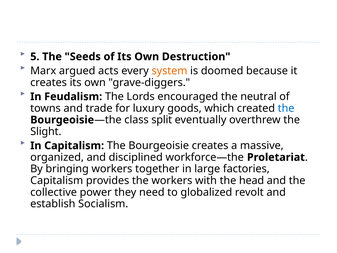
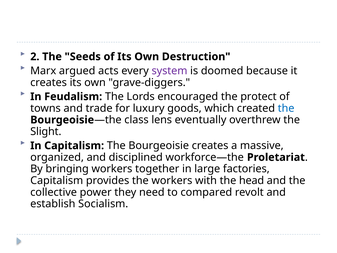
5: 5 -> 2
system colour: orange -> purple
neutral: neutral -> protect
split: split -> lens
globalized: globalized -> compared
